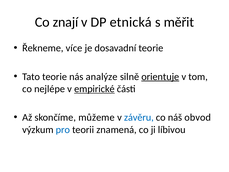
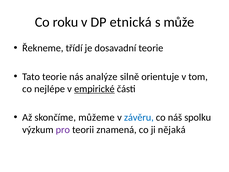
znají: znají -> roku
měřit: měřit -> může
více: více -> třídí
orientuje underline: present -> none
obvod: obvod -> spolku
pro colour: blue -> purple
líbivou: líbivou -> nějaká
